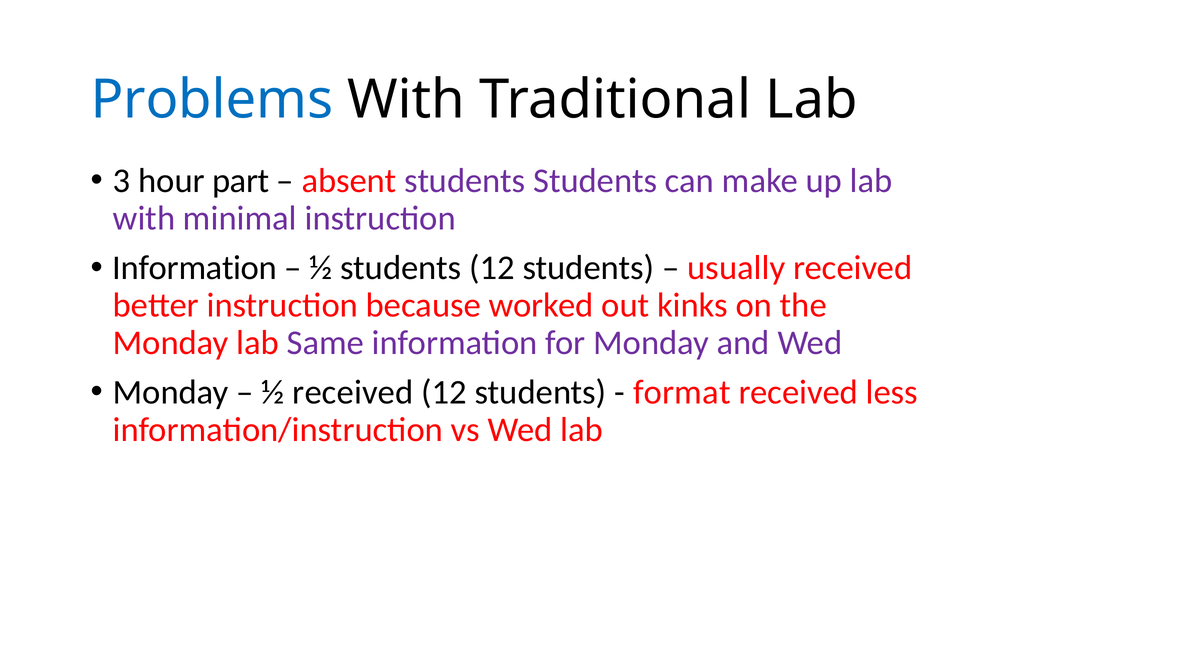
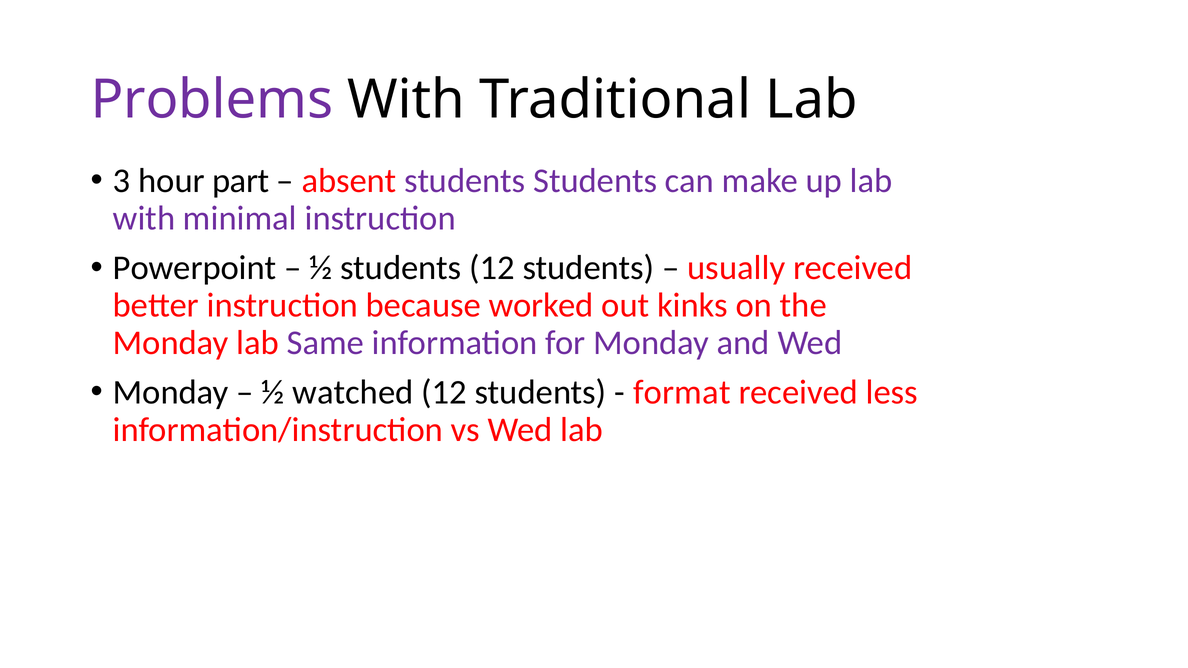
Problems colour: blue -> purple
Information at (195, 268): Information -> Powerpoint
½ received: received -> watched
